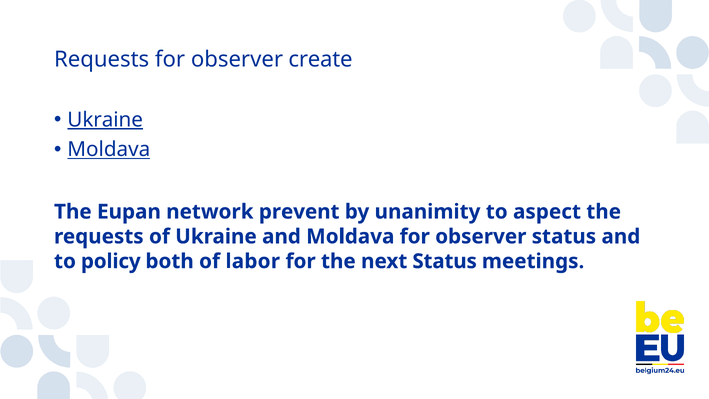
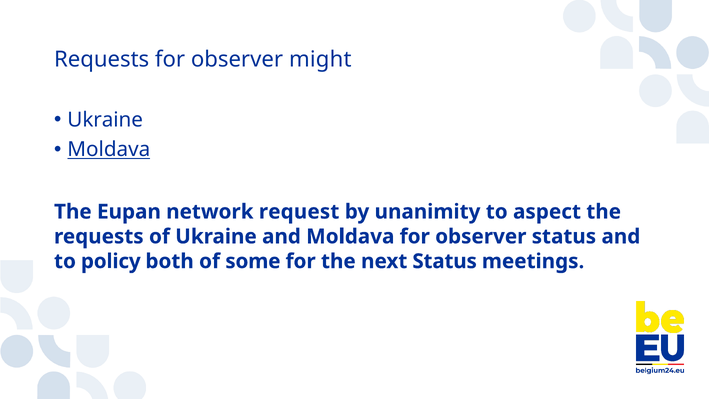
create: create -> might
Ukraine at (105, 120) underline: present -> none
prevent: prevent -> request
labor: labor -> some
